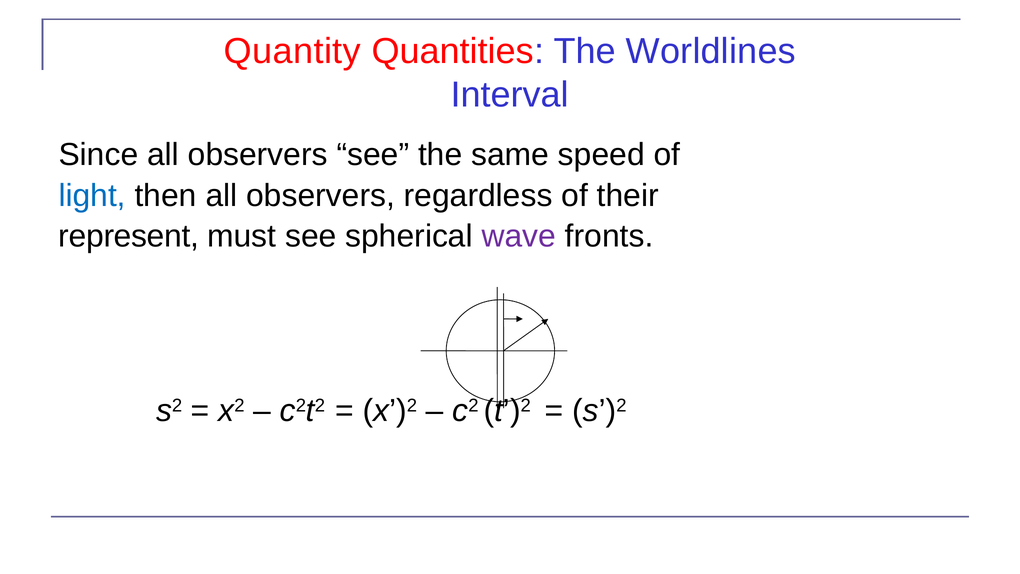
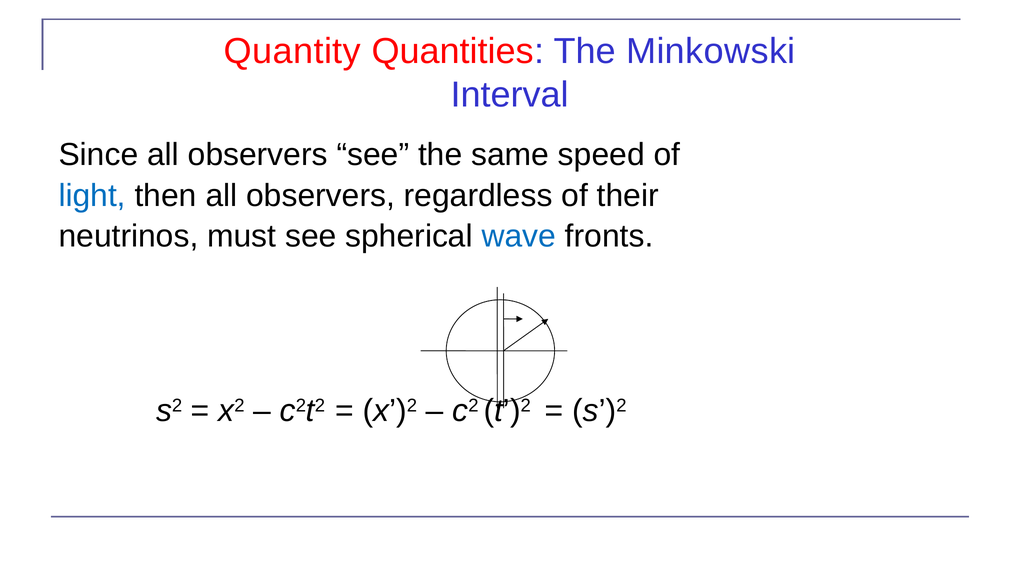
Worldlines: Worldlines -> Minkowski
represent: represent -> neutrinos
wave colour: purple -> blue
